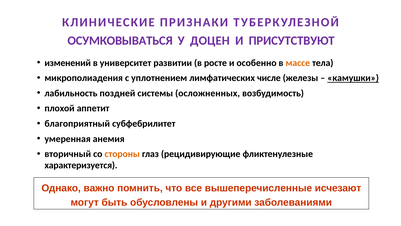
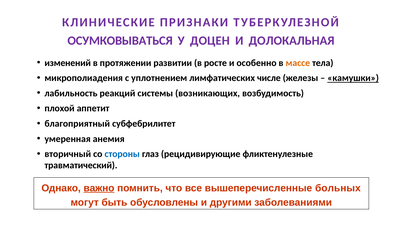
ПРИСУТСТВУЮТ: ПРИСУТСТВУЮТ -> ДОЛОКАЛЬНАЯ
университет: университет -> протяжении
поздней: поздней -> реакций
осложненных: осложненных -> возникающих
стороны colour: orange -> blue
характеризуется: характеризуется -> травматический
важно underline: none -> present
исчезают: исчезают -> больных
